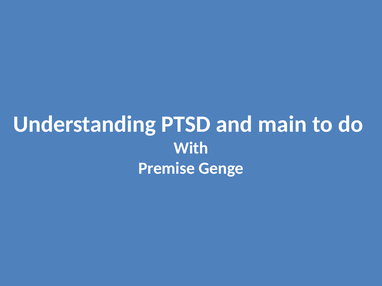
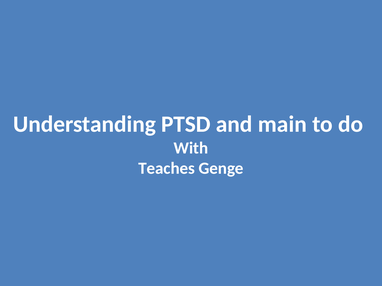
Premise: Premise -> Teaches
